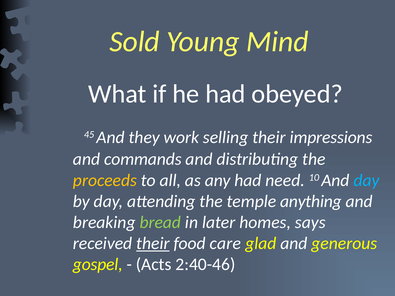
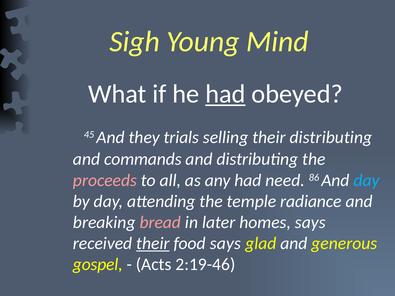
Sold: Sold -> Sigh
had at (225, 94) underline: none -> present
work: work -> trials
their impressions: impressions -> distributing
proceeds colour: yellow -> pink
10: 10 -> 86
anything: anything -> radiance
bread colour: light green -> pink
food care: care -> says
2:40-46: 2:40-46 -> 2:19-46
